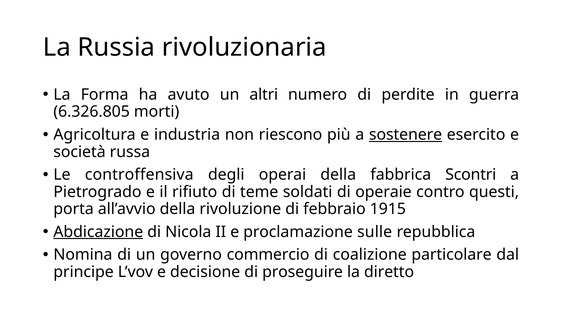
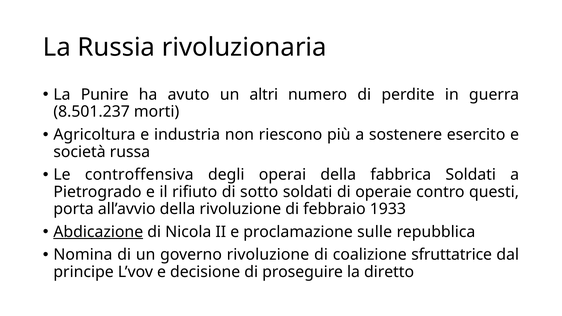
Forma: Forma -> Punire
6.326.805: 6.326.805 -> 8.501.237
sostenere underline: present -> none
fabbrica Scontri: Scontri -> Soldati
teme: teme -> sotto
1915: 1915 -> 1933
governo commercio: commercio -> rivoluzione
particolare: particolare -> sfruttatrice
